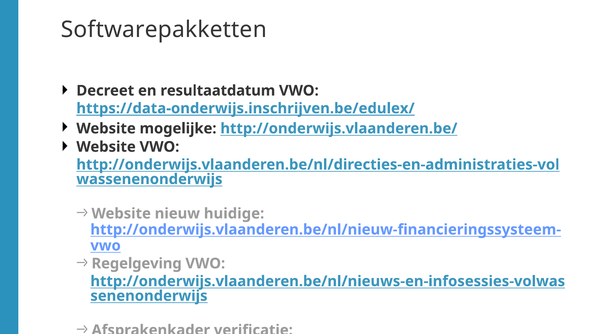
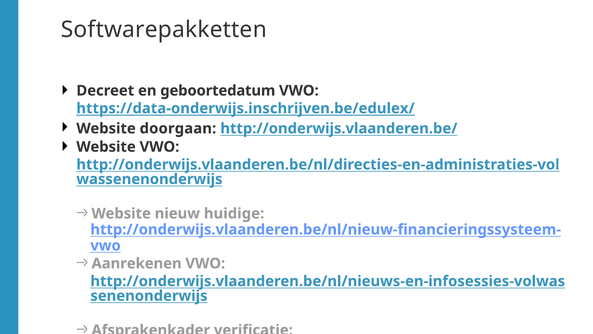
resultaatdatum: resultaatdatum -> geboortedatum
mogelijke: mogelijke -> doorgaan
Regelgeving: Regelgeving -> Aanrekenen
